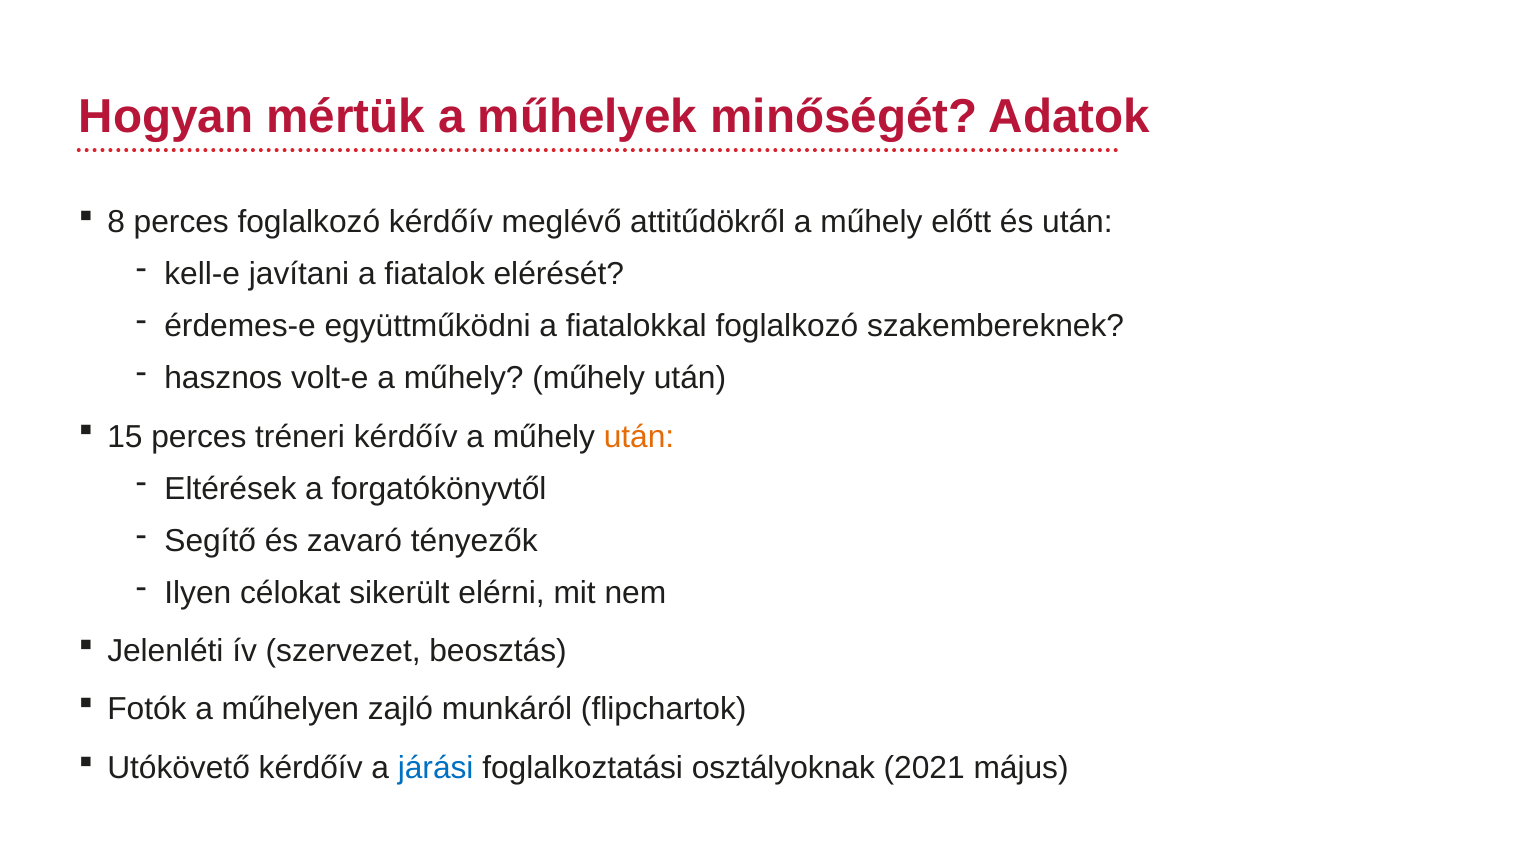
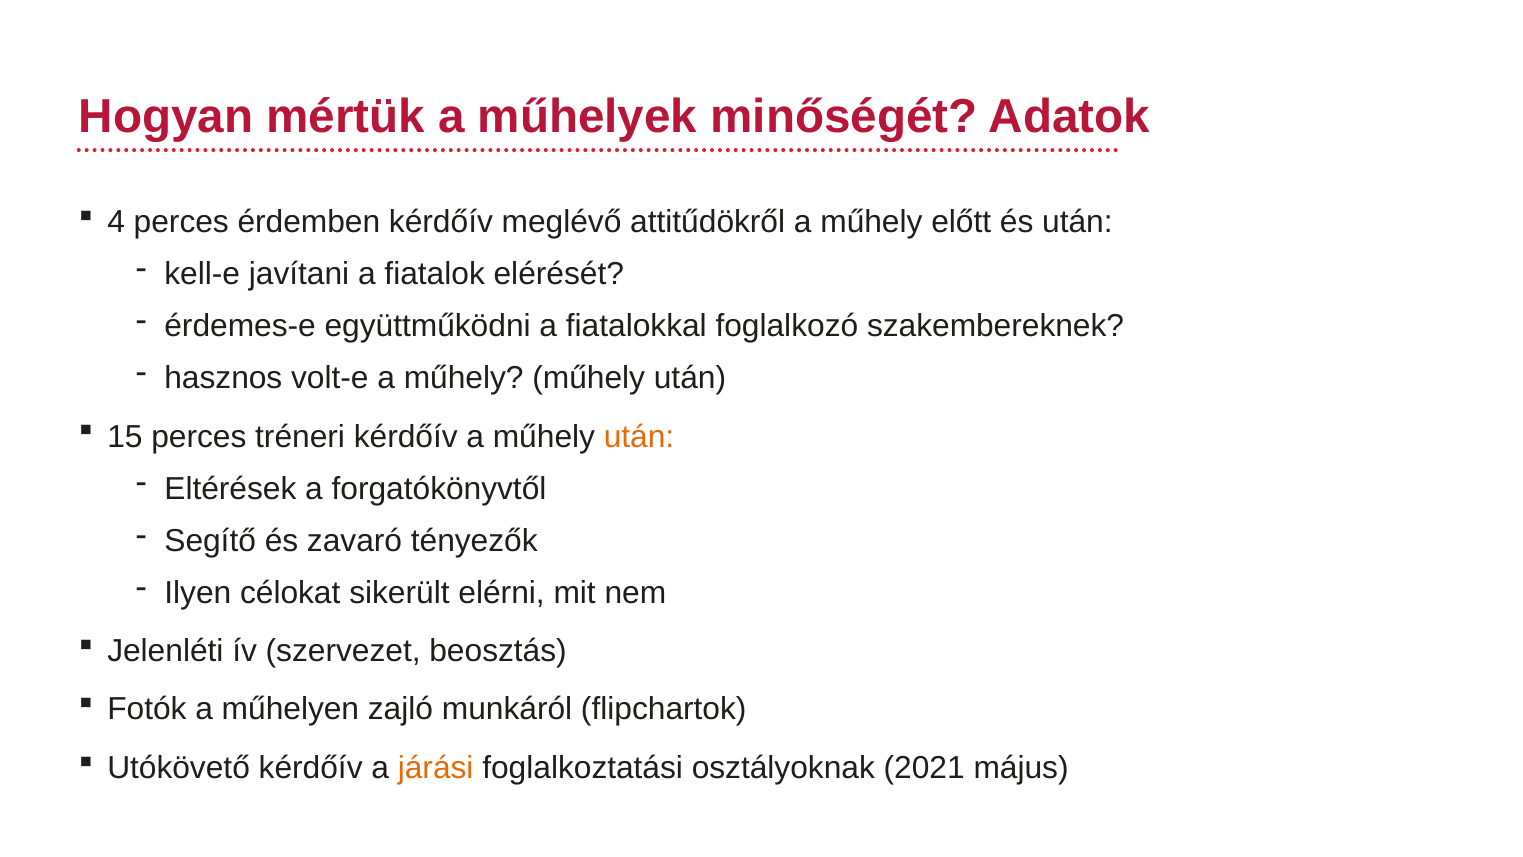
8: 8 -> 4
perces foglalkozó: foglalkozó -> érdemben
járási colour: blue -> orange
